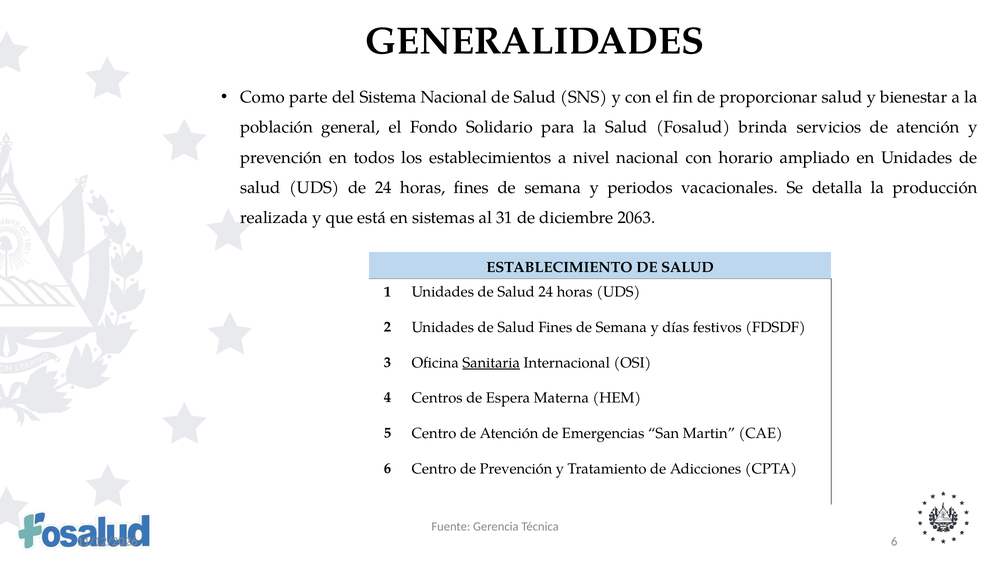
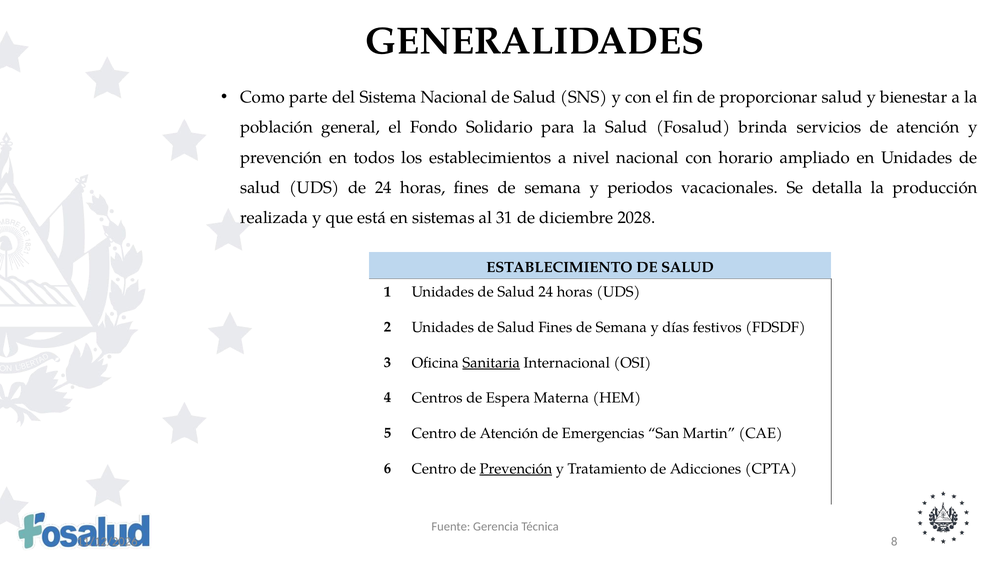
2063: 2063 -> 2028
Prevención at (516, 469) underline: none -> present
6 at (894, 541): 6 -> 8
